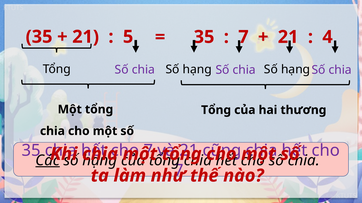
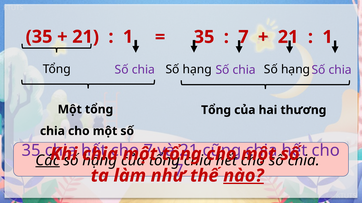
5 at (128, 37): 5 -> 1
4 at (328, 37): 4 -> 1
nào underline: none -> present
